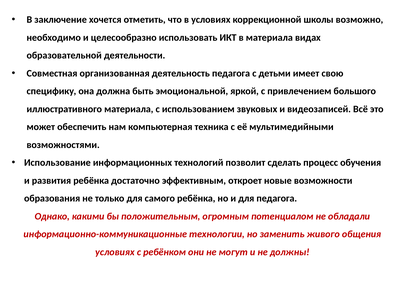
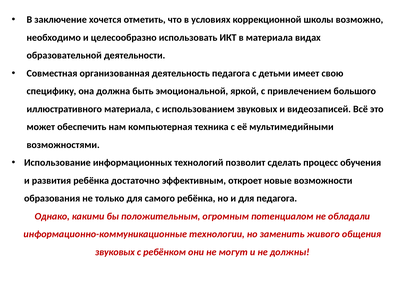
условиях at (115, 252): условиях -> звуковых
